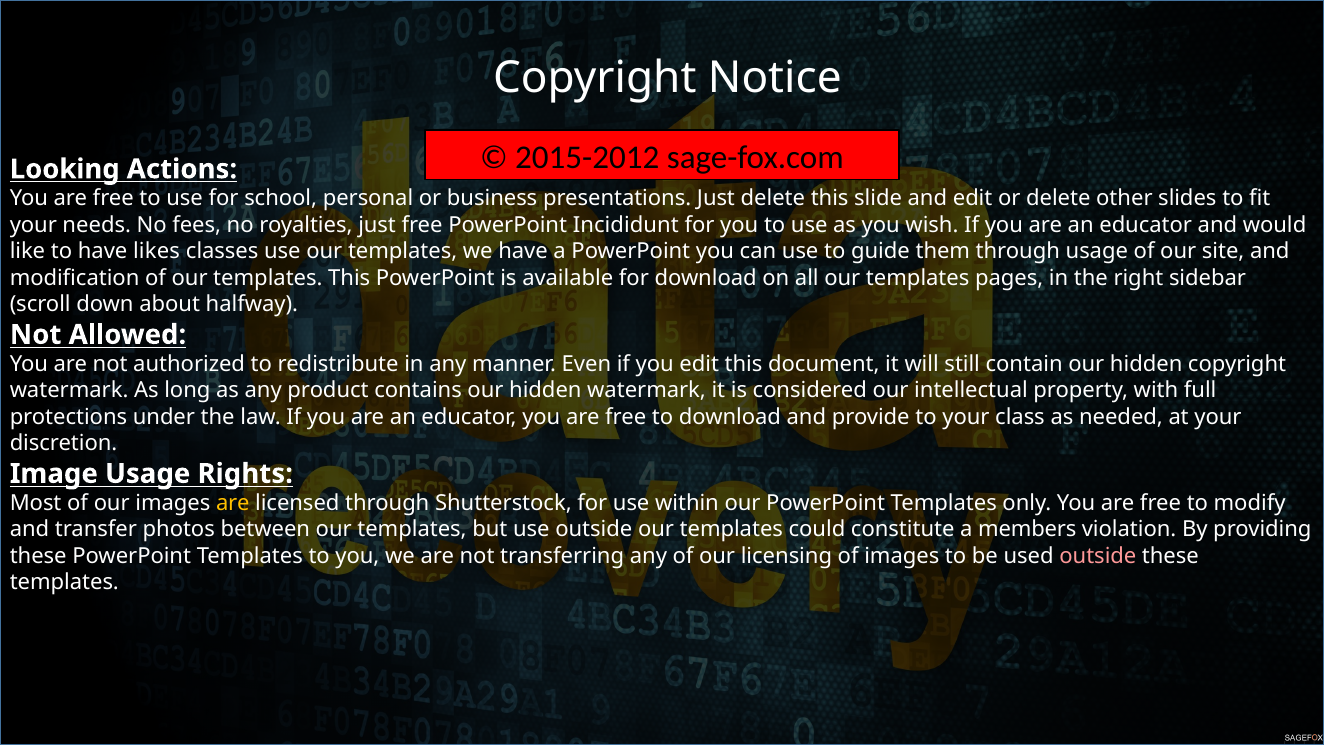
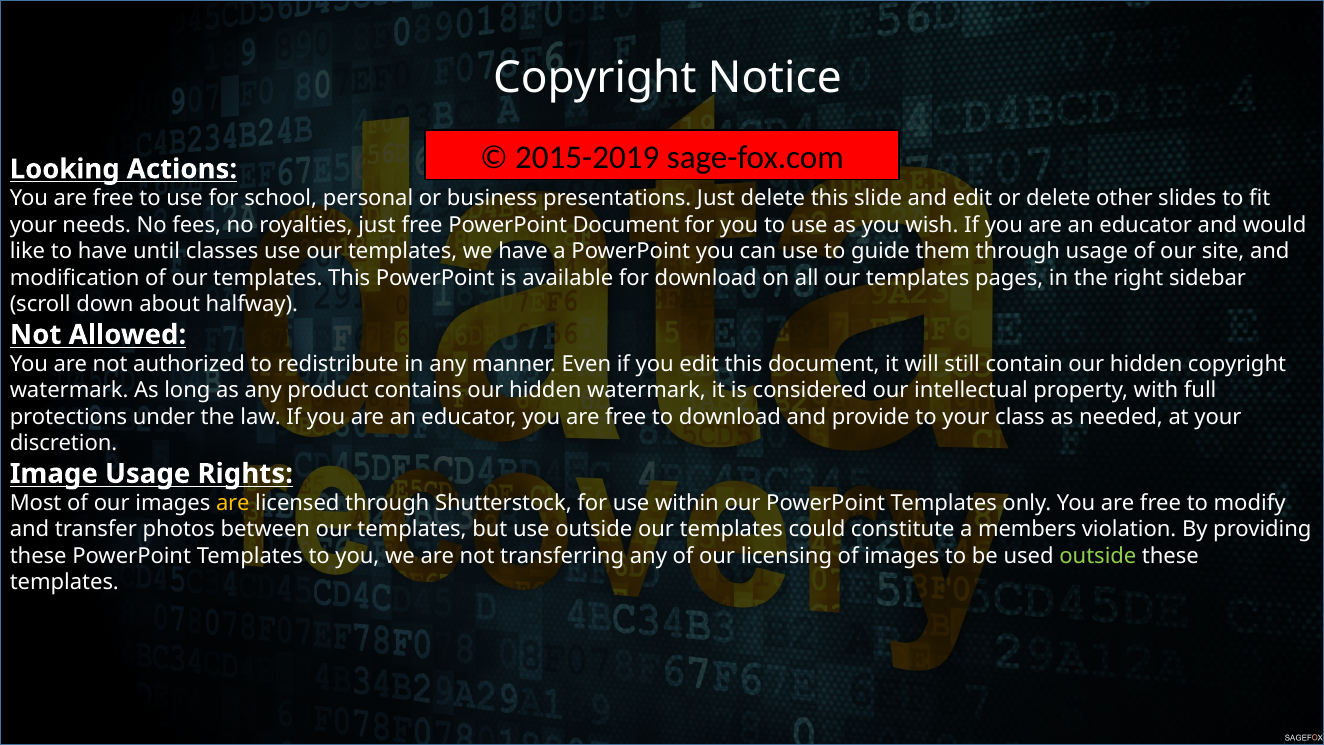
2015-2012: 2015-2012 -> 2015-2019
PowerPoint Incididunt: Incididunt -> Document
likes: likes -> until
outside at (1098, 556) colour: pink -> light green
